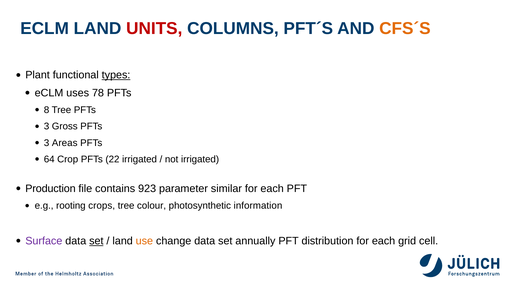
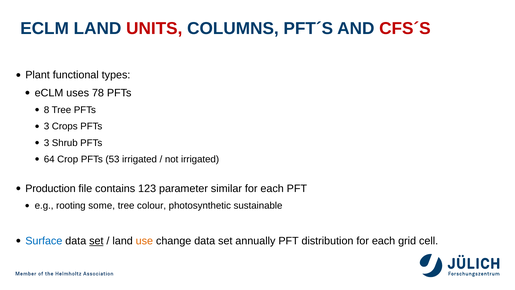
CFS´S colour: orange -> red
types underline: present -> none
Gross: Gross -> Crops
Areas: Areas -> Shrub
22: 22 -> 53
923: 923 -> 123
crops: crops -> some
information: information -> sustainable
Surface colour: purple -> blue
